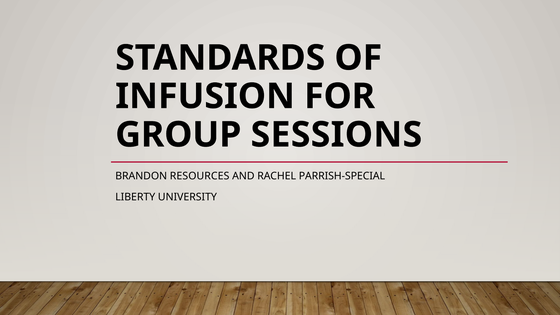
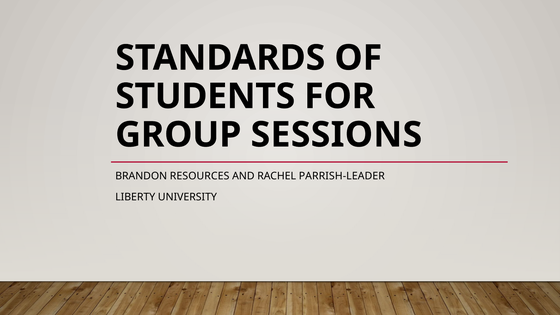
INFUSION: INFUSION -> STUDENTS
PARRISH-SPECIAL: PARRISH-SPECIAL -> PARRISH-LEADER
